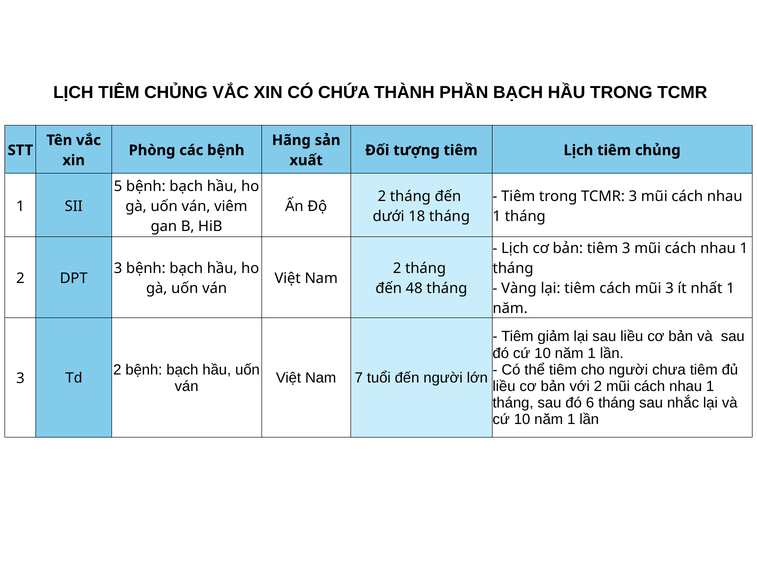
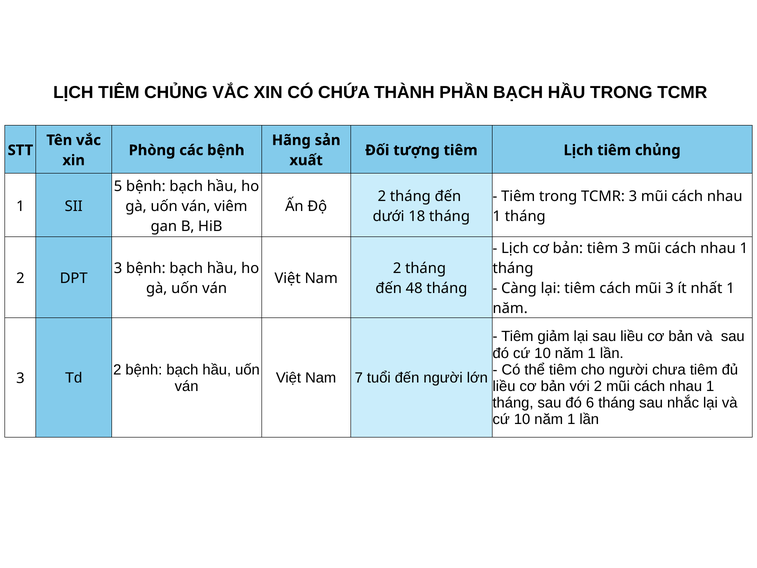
Vàng: Vàng -> Càng
